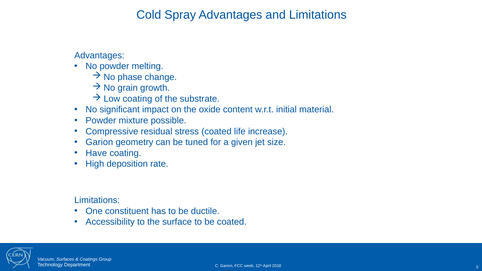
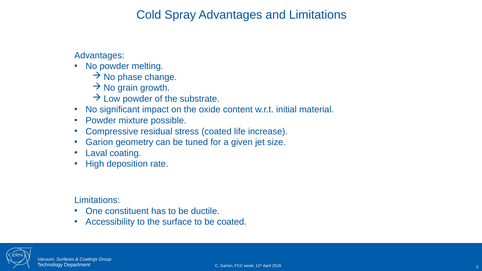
Low coating: coating -> powder
Have: Have -> Laval
